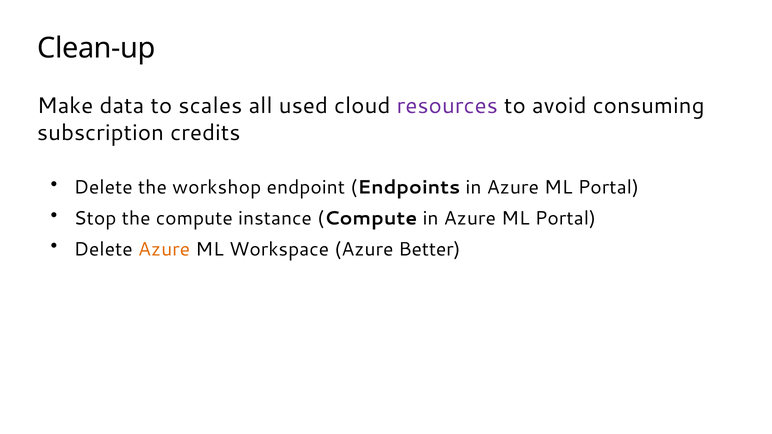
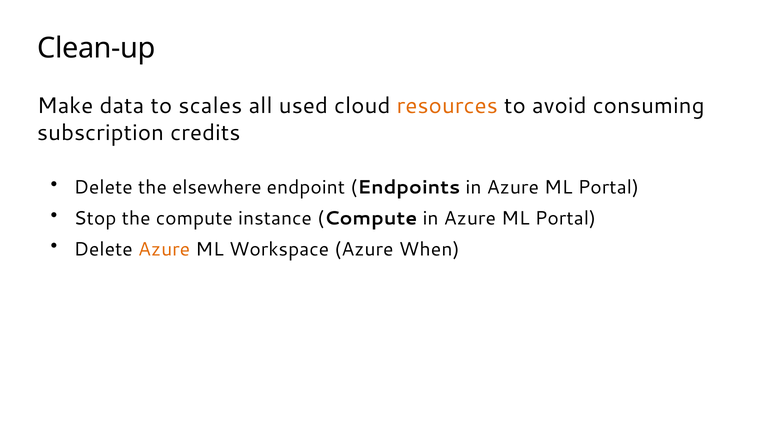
resources colour: purple -> orange
workshop: workshop -> elsewhere
Better: Better -> When
